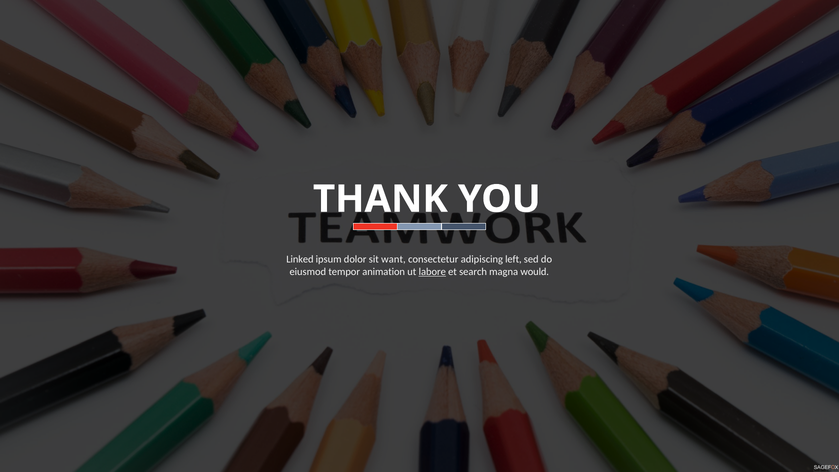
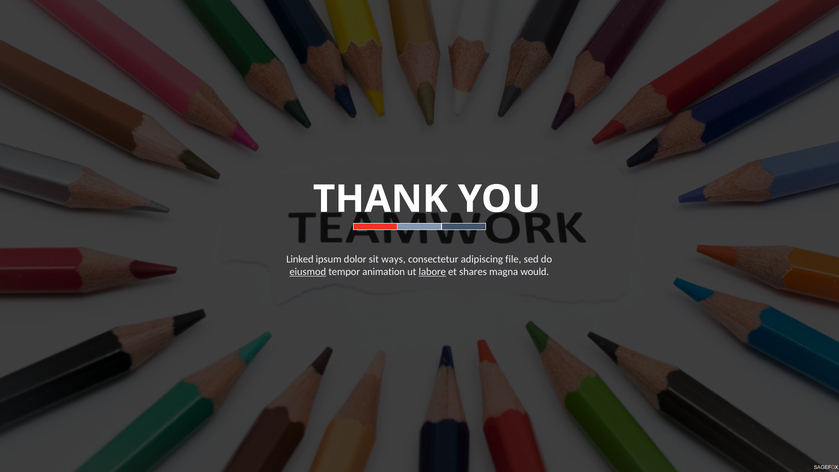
want: want -> ways
left: left -> file
eiusmod underline: none -> present
search: search -> shares
